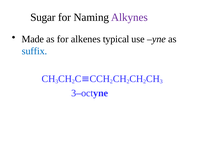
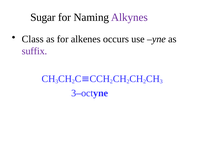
Made: Made -> Class
typical: typical -> occurs
suffix colour: blue -> purple
